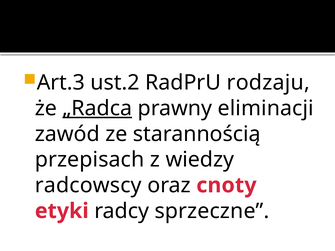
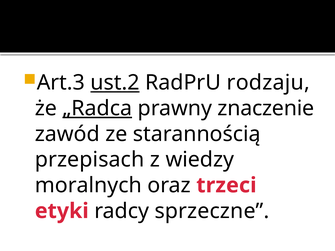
ust.2 underline: none -> present
eliminacji: eliminacji -> znaczenie
radcowscy: radcowscy -> moralnych
cnoty: cnoty -> trzeci
